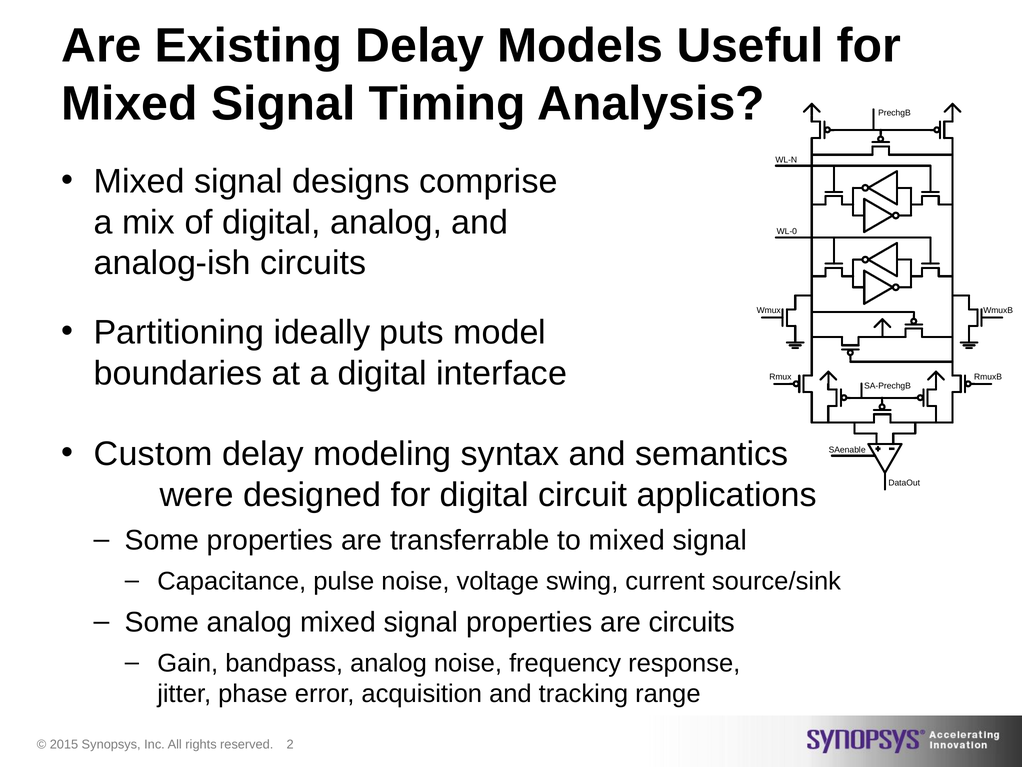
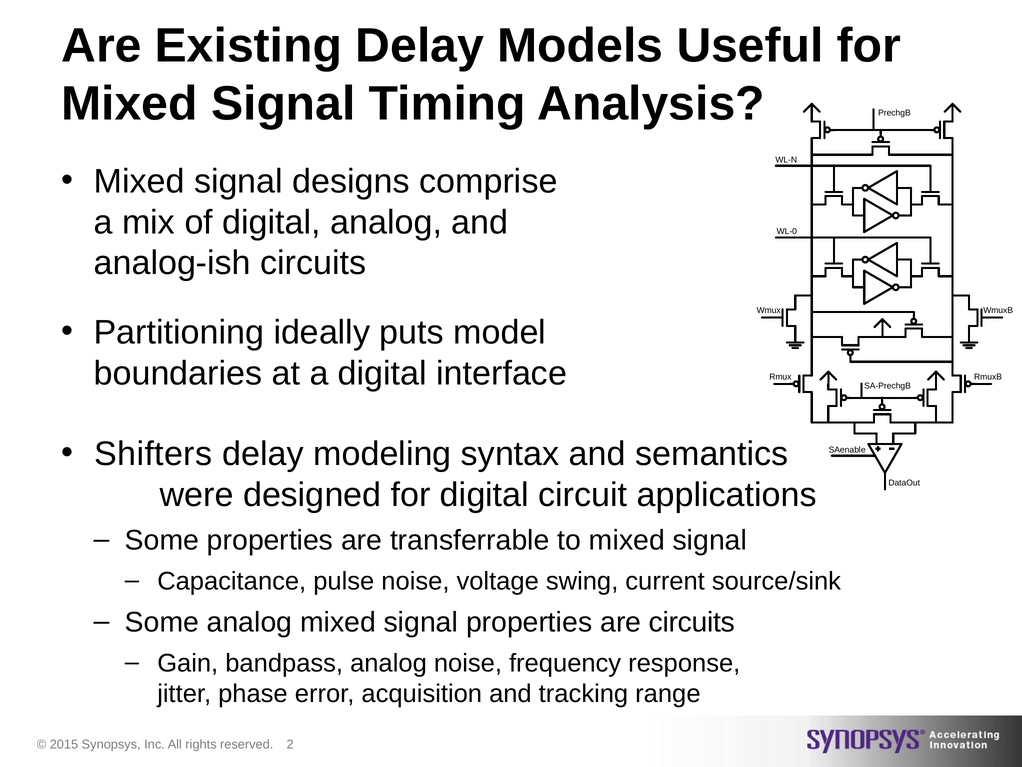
Custom: Custom -> Shifters
